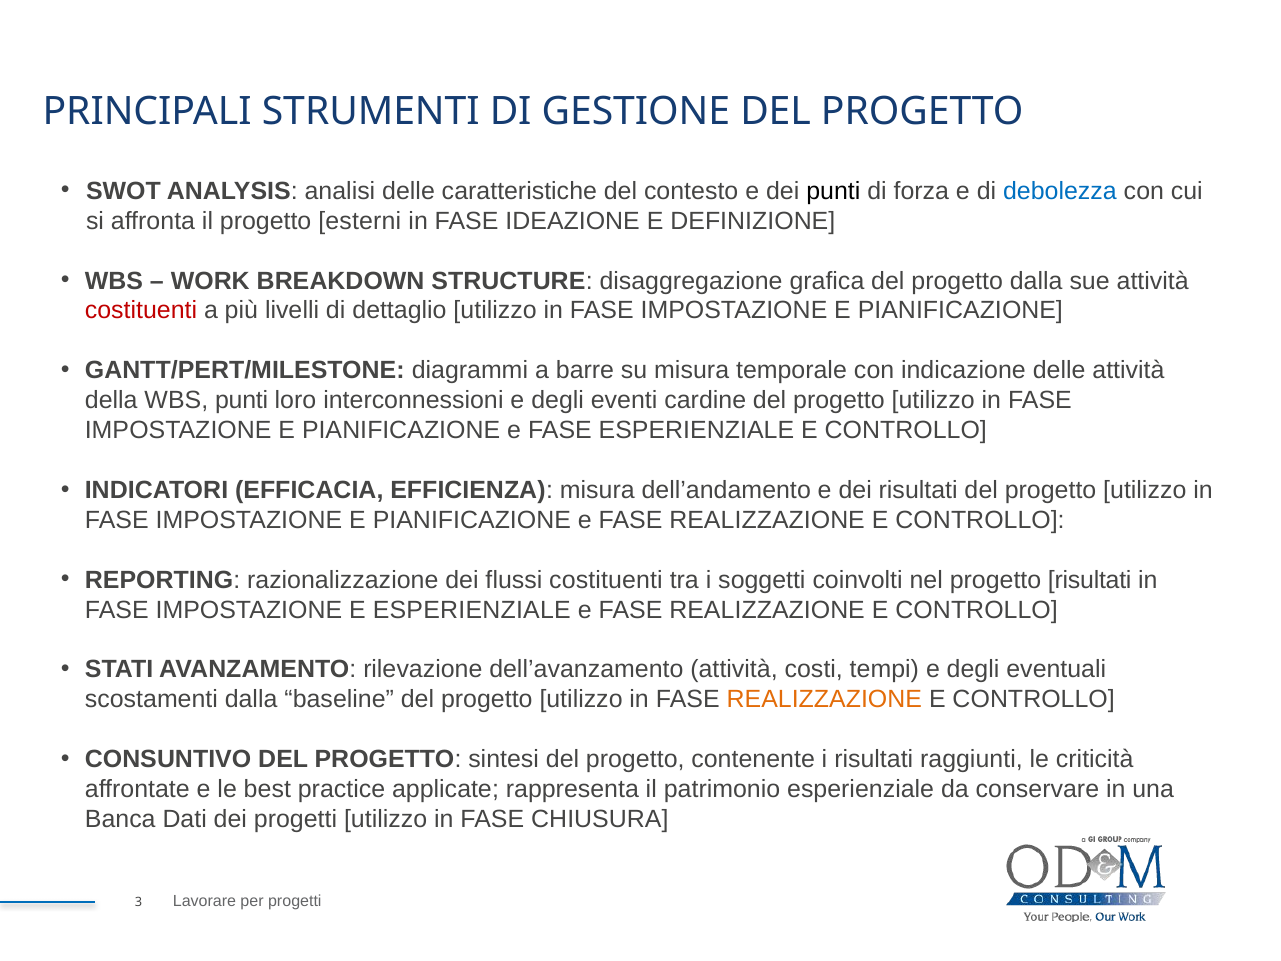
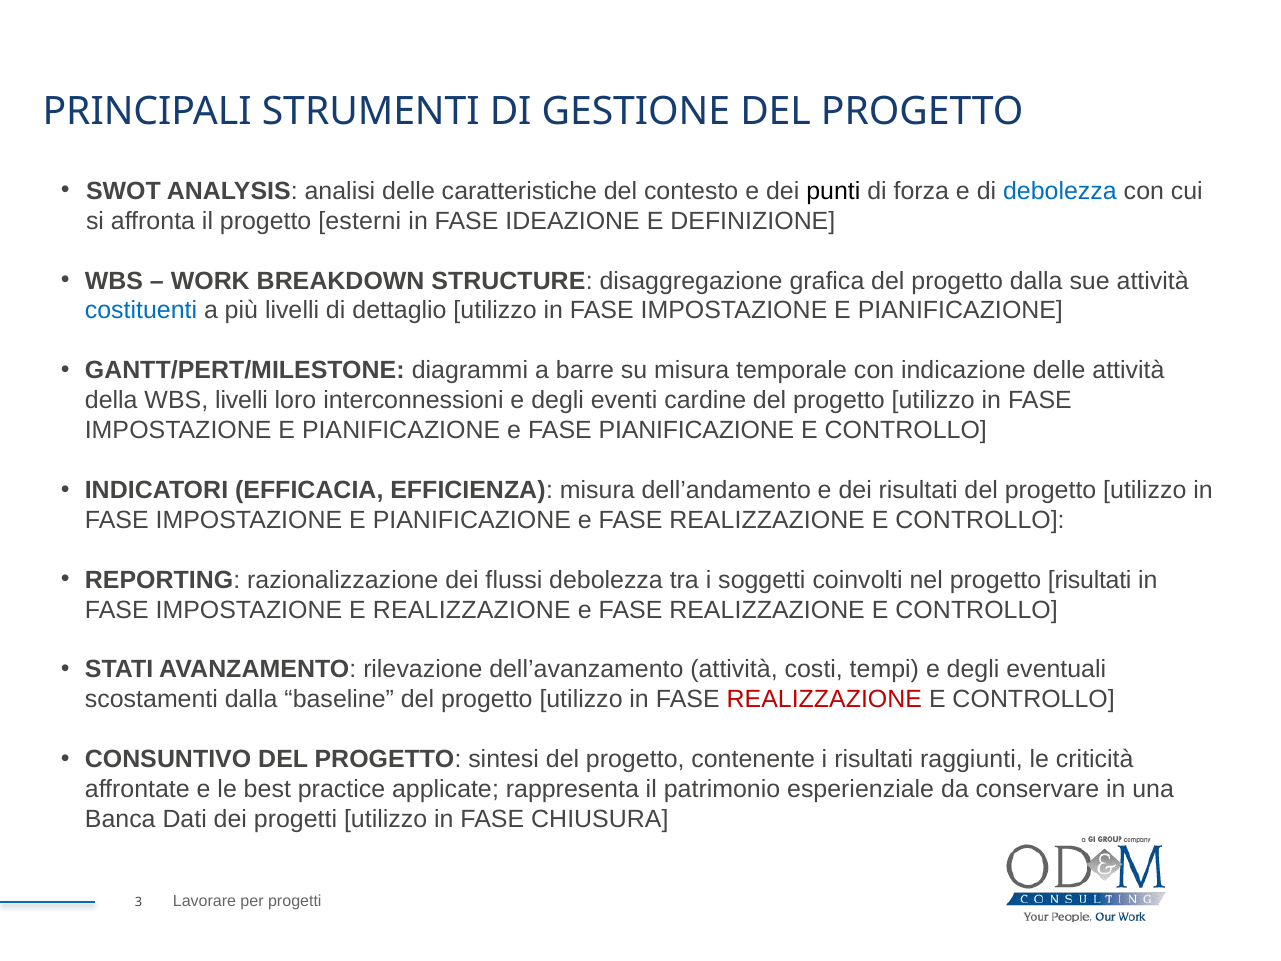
costituenti at (141, 311) colour: red -> blue
WBS punti: punti -> livelli
FASE ESPERIENZIALE: ESPERIENZIALE -> PIANIFICAZIONE
flussi costituenti: costituenti -> debolezza
E ESPERIENZIALE: ESPERIENZIALE -> REALIZZAZIONE
REALIZZAZIONE at (824, 699) colour: orange -> red
